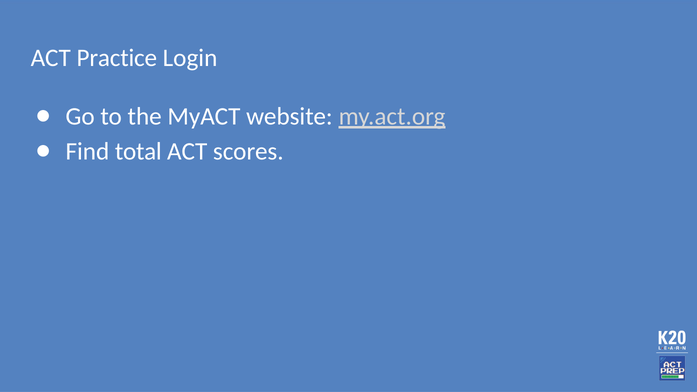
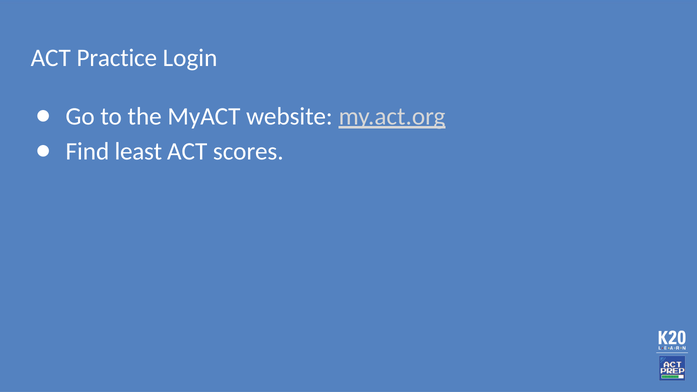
total: total -> least
